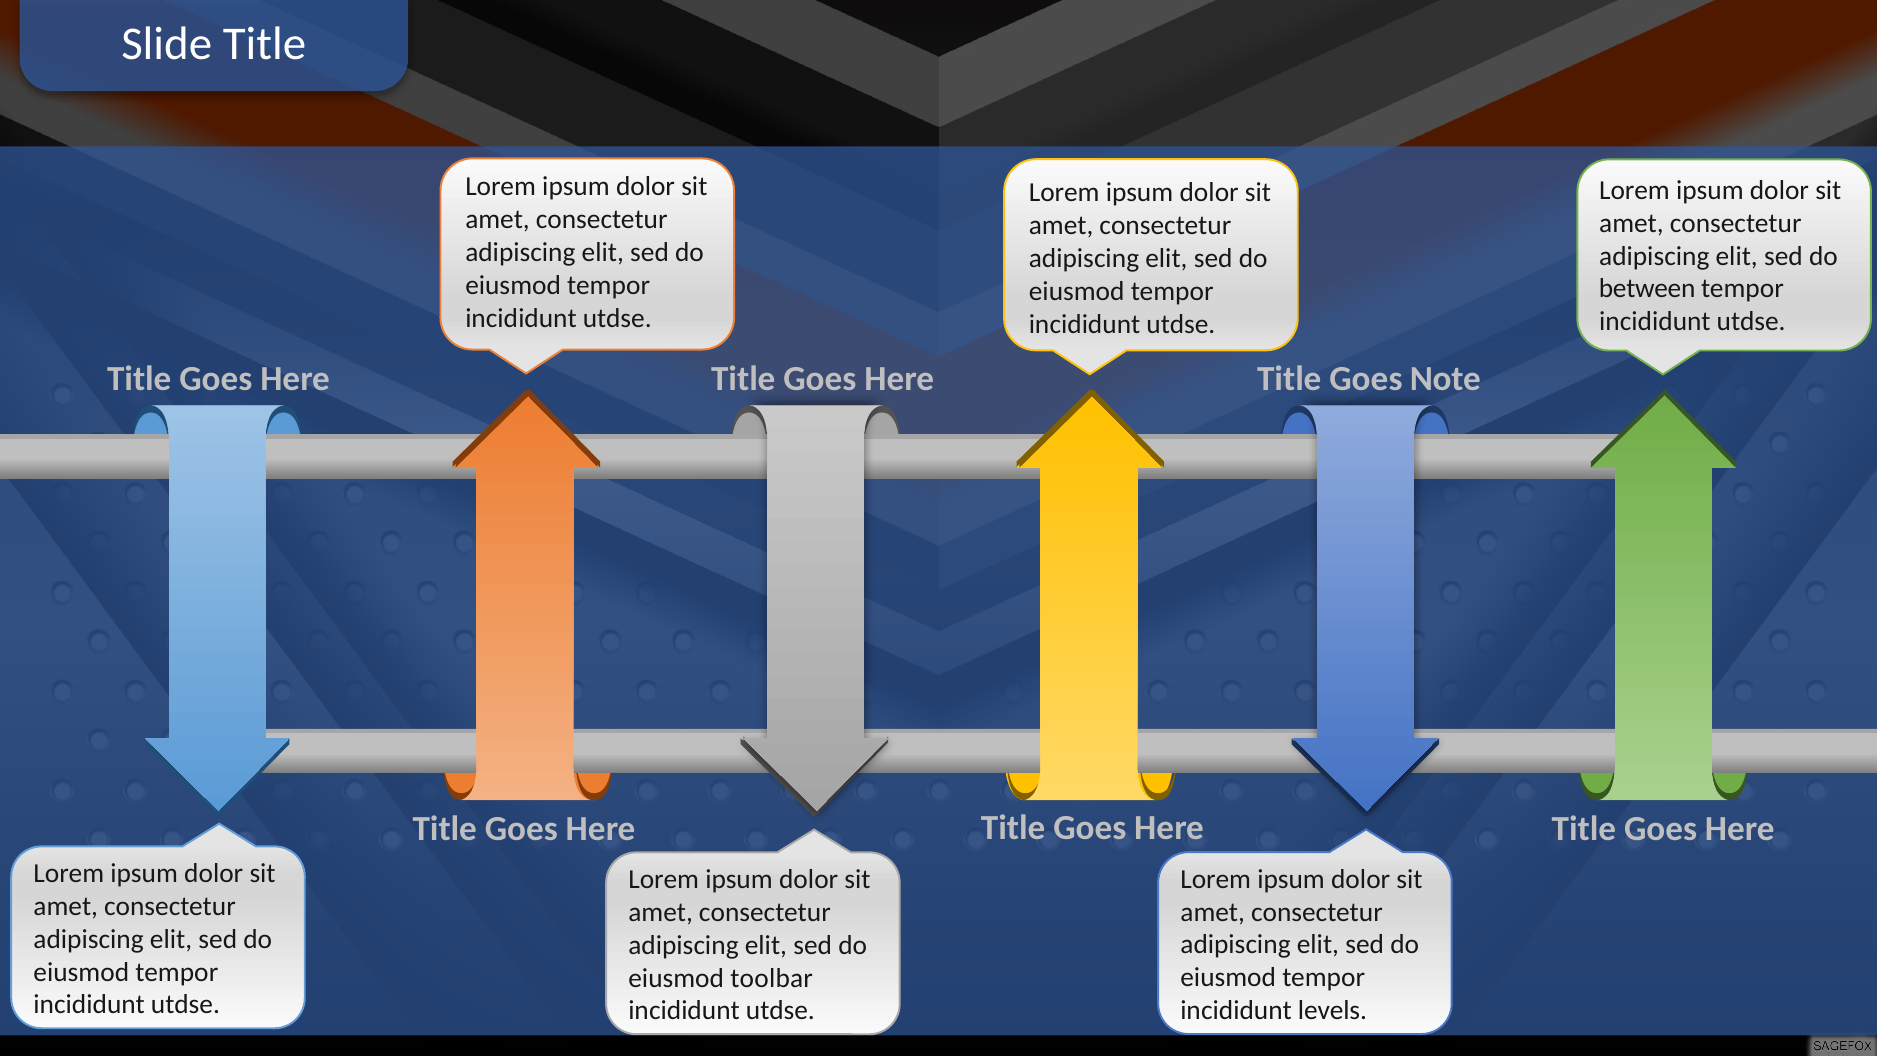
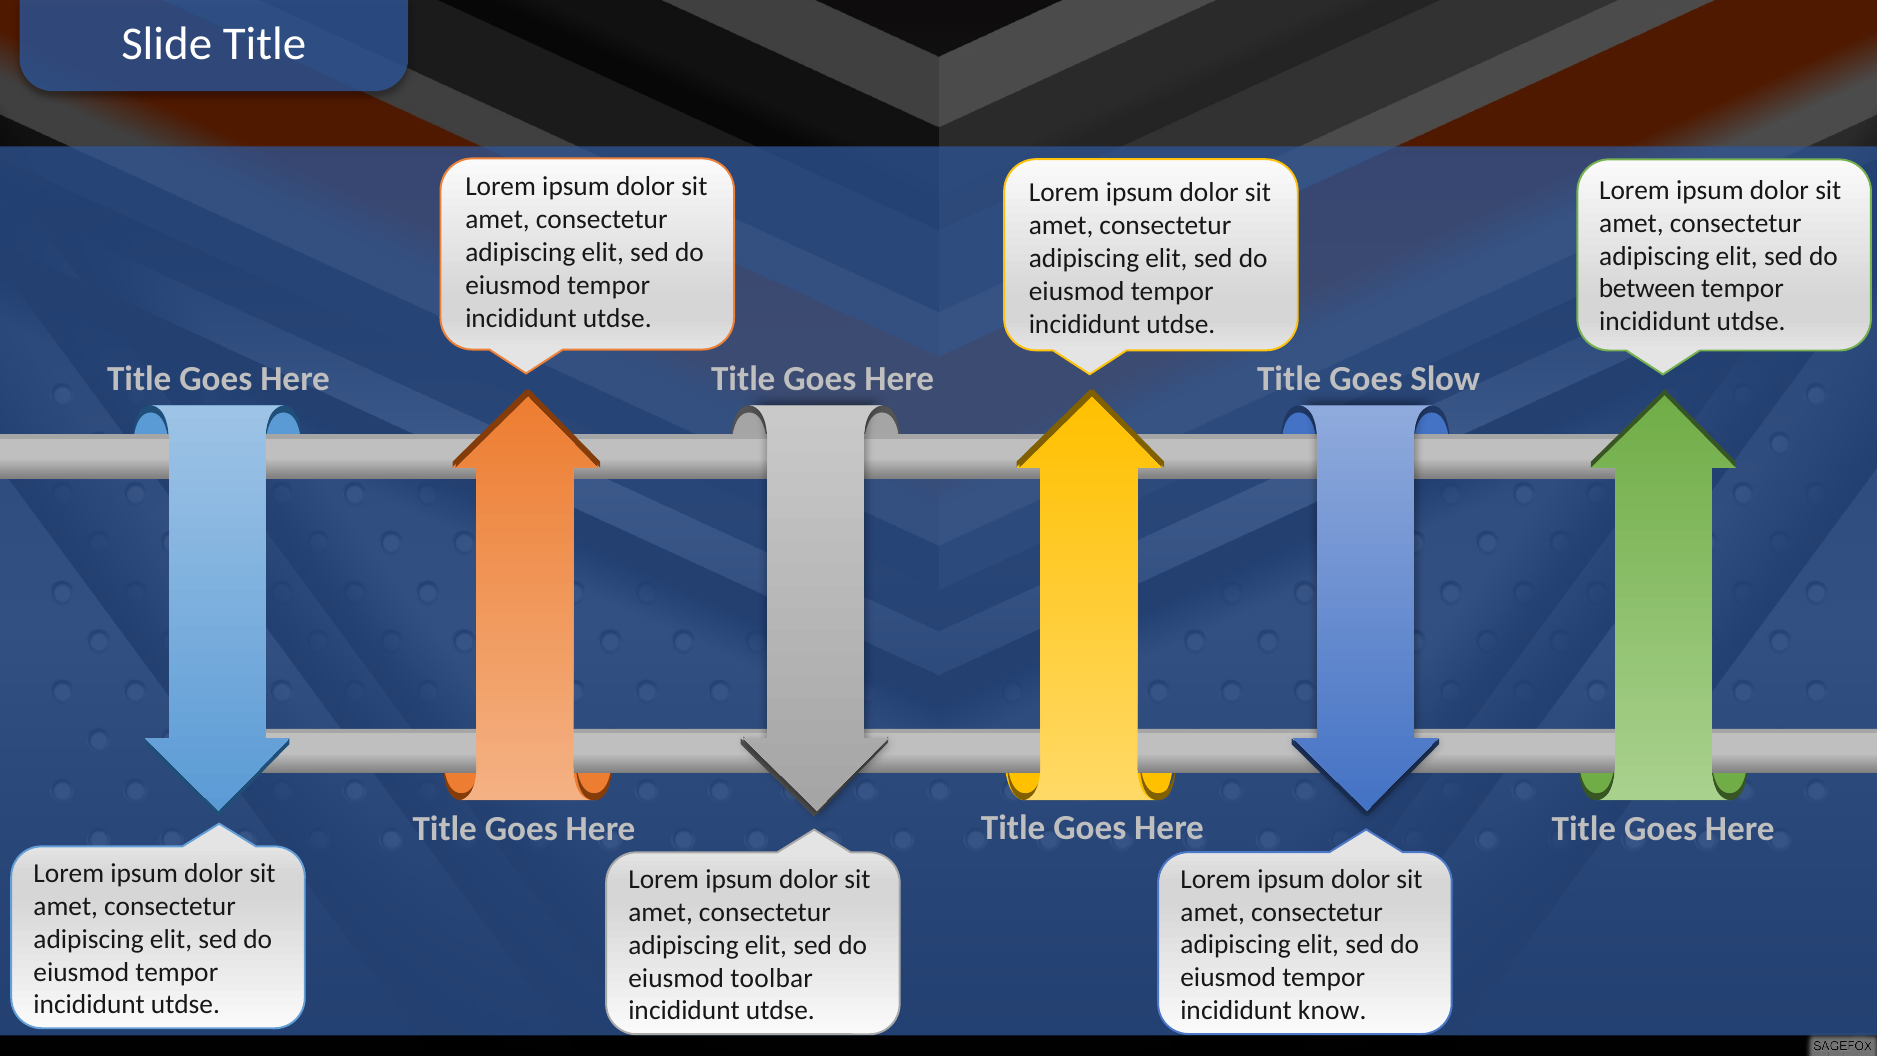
Note: Note -> Slow
levels: levels -> know
